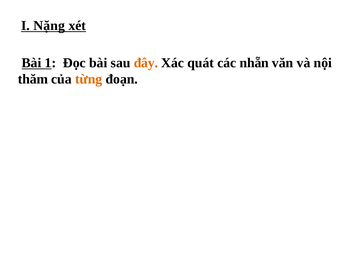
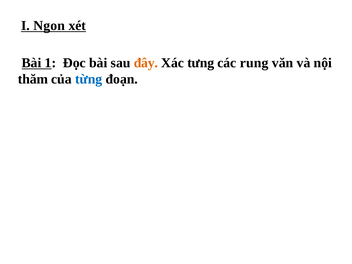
Nặng: Nặng -> Ngon
quát: quát -> tưng
nhẵn: nhẵn -> rung
từng colour: orange -> blue
